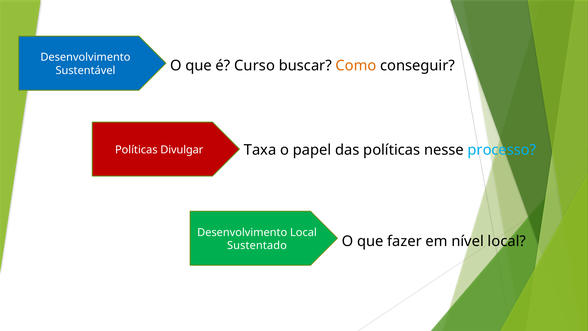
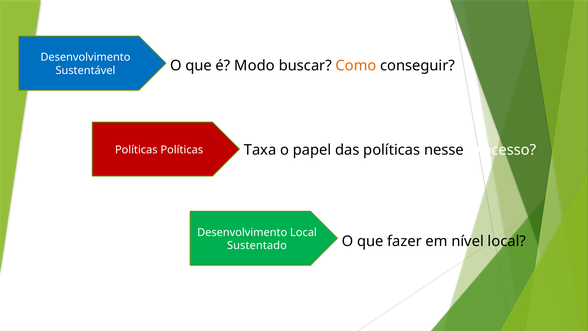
Curso: Curso -> Modo
processo colour: light blue -> white
Políticas Divulgar: Divulgar -> Políticas
